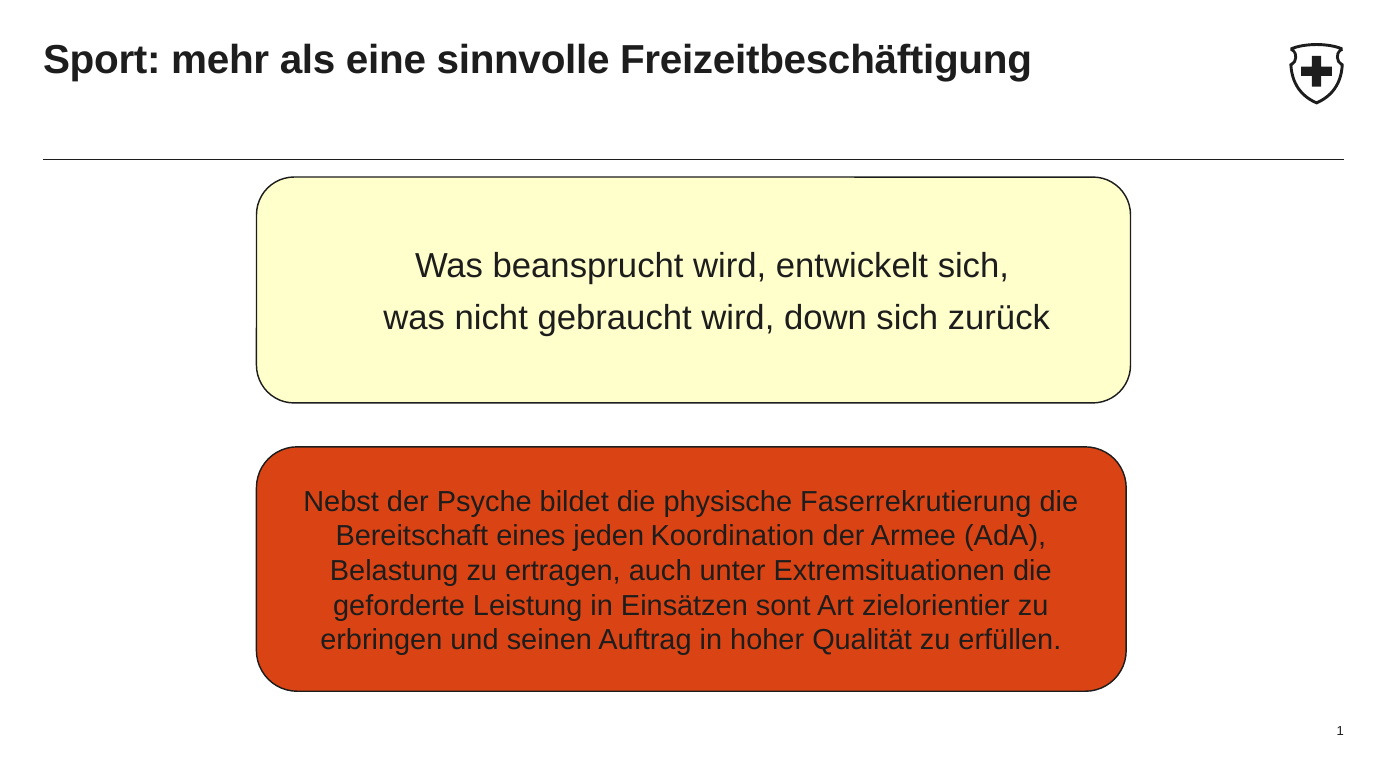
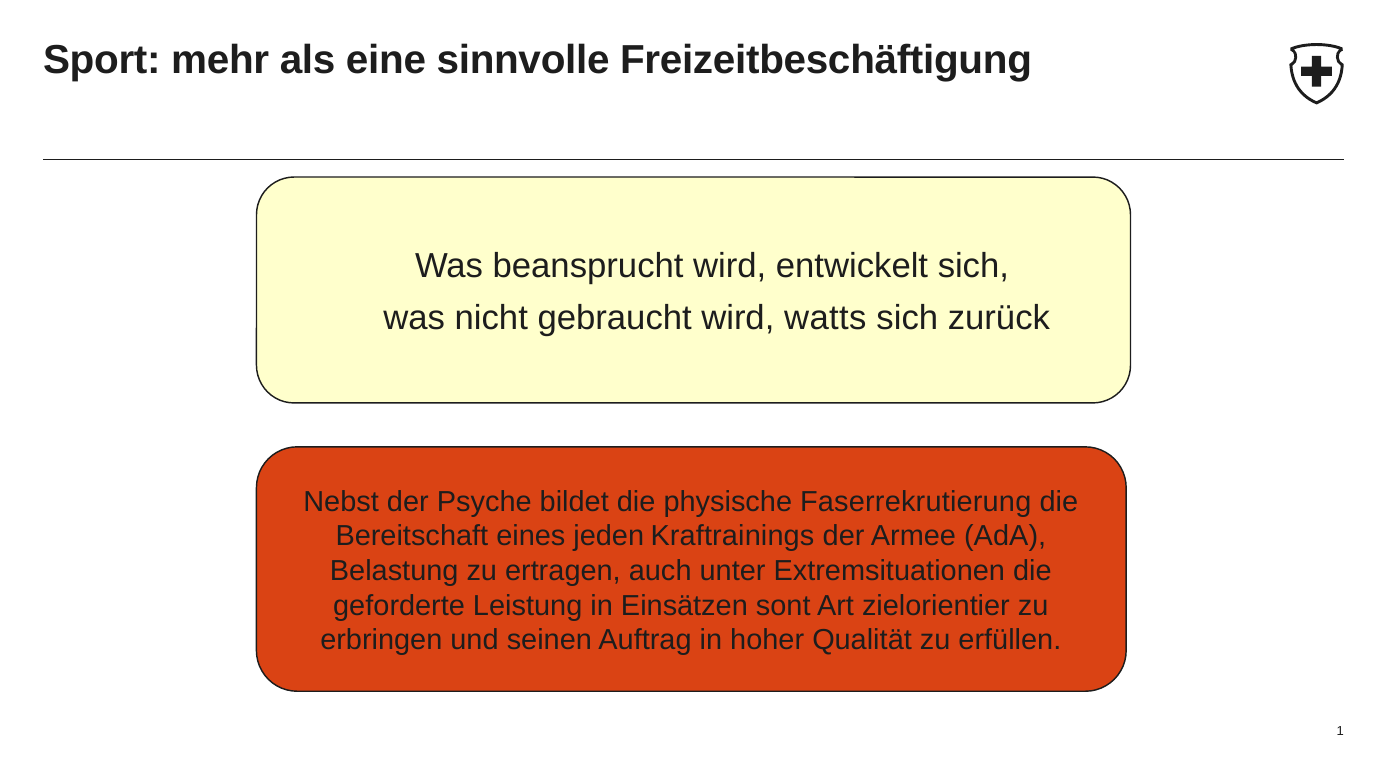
down: down -> watts
Koordination: Koordination -> Kraftrainings
